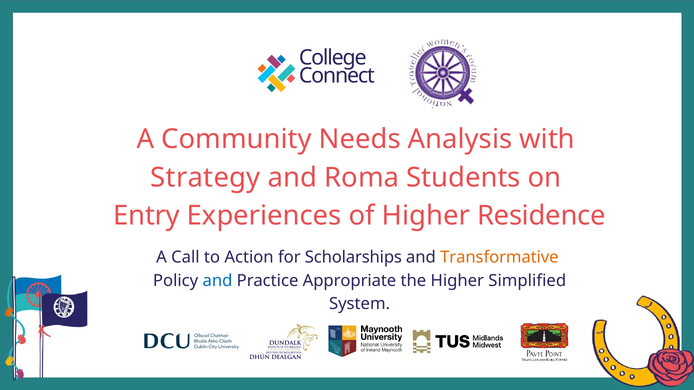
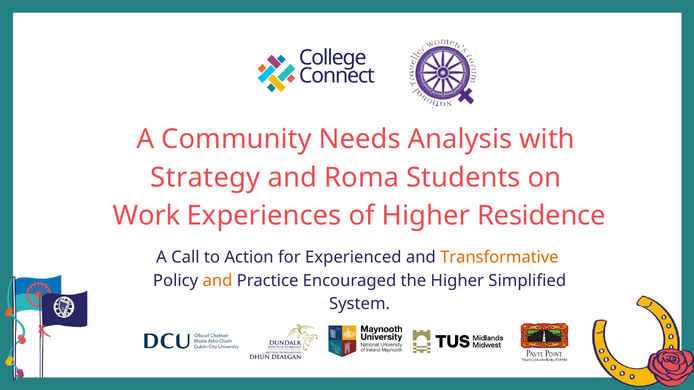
Entry: Entry -> Work
Scholarships: Scholarships -> Experienced
and at (217, 281) colour: blue -> orange
Appropriate: Appropriate -> Encouraged
